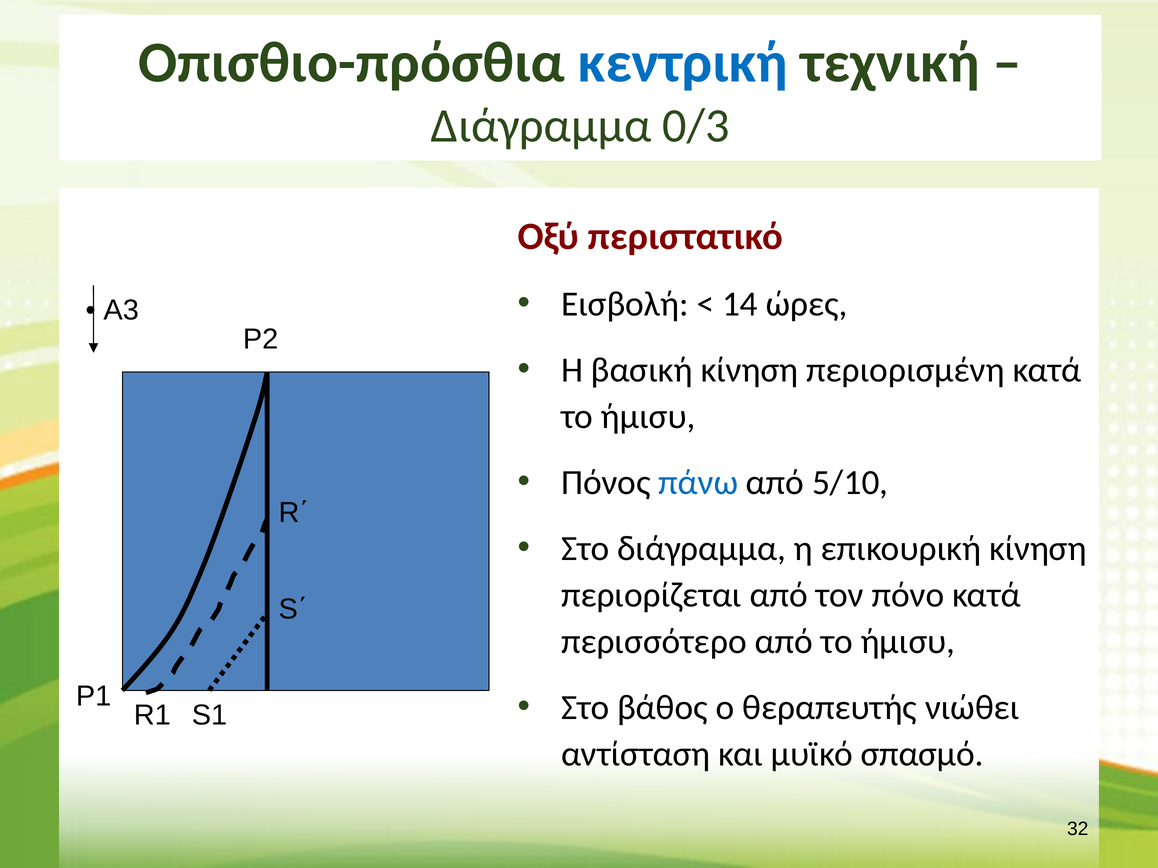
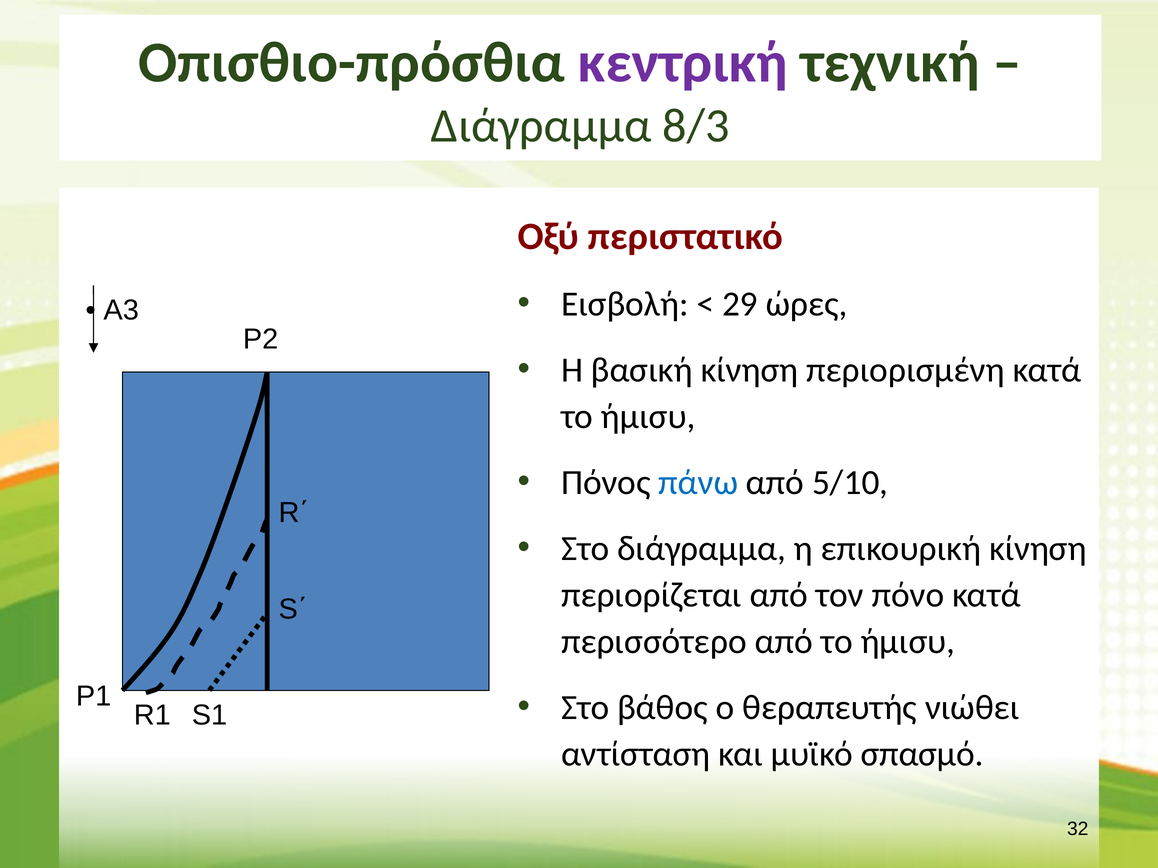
κεντρική colour: blue -> purple
0/3: 0/3 -> 8/3
14: 14 -> 29
